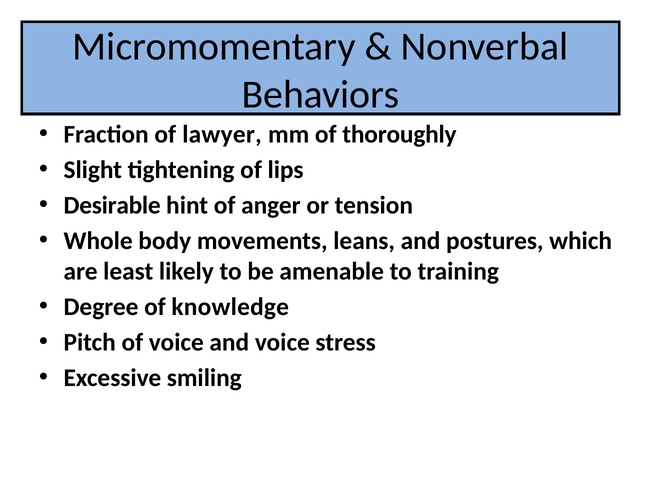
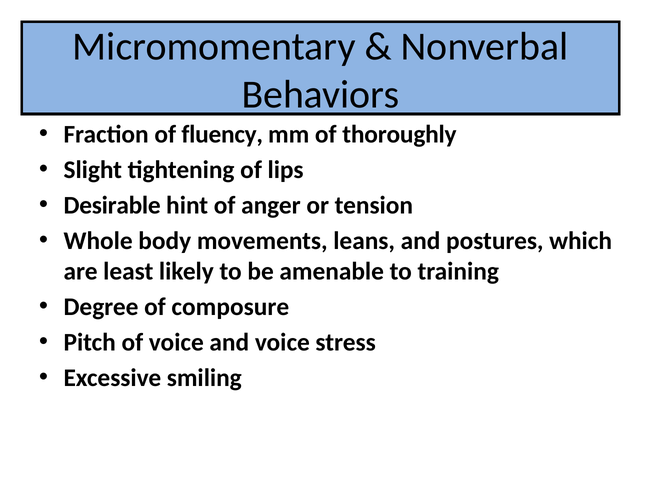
lawyer: lawyer -> fluency
knowledge: knowledge -> composure
